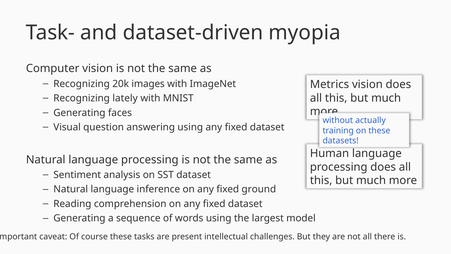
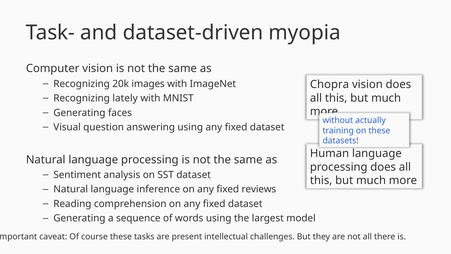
Metrics: Metrics -> Chopra
ground: ground -> reviews
